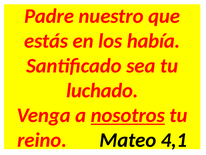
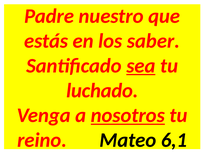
había: había -> saber
sea underline: none -> present
4,1: 4,1 -> 6,1
